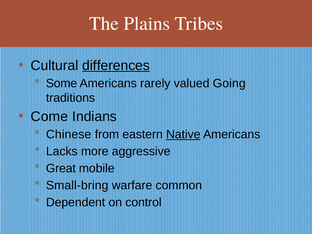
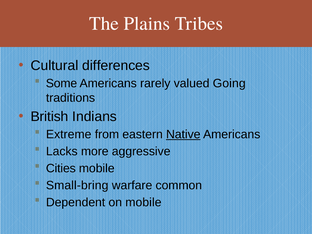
differences underline: present -> none
Come: Come -> British
Chinese: Chinese -> Extreme
Great: Great -> Cities
on control: control -> mobile
